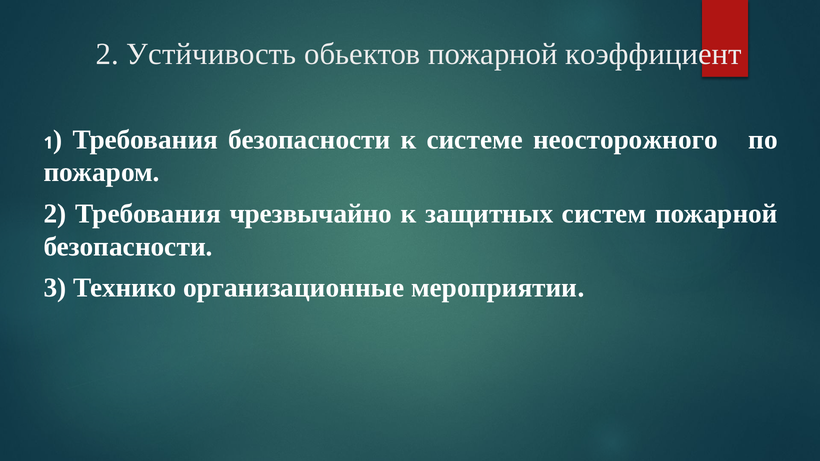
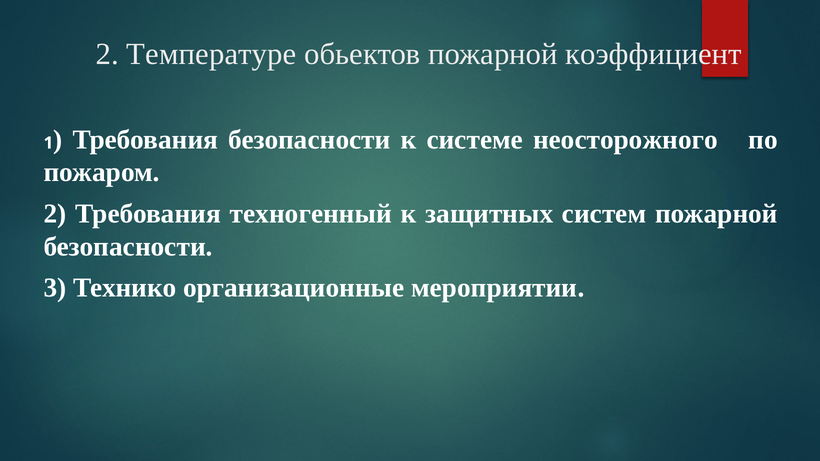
Устйчивость: Устйчивость -> Температуре
чрезвычайно: чрезвычайно -> техногенный
